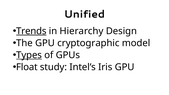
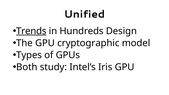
Hierarchy: Hierarchy -> Hundreds
Types underline: present -> none
Float: Float -> Both
